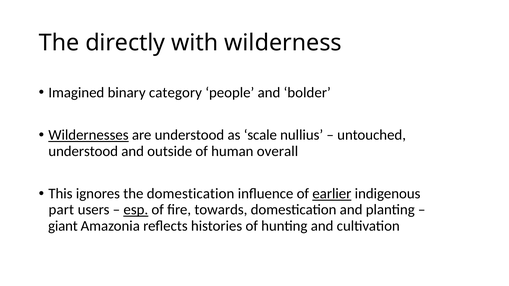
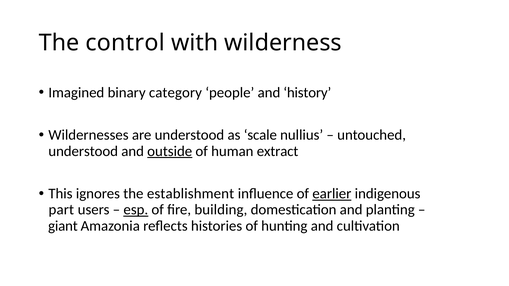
directly: directly -> control
bolder: bolder -> history
Wildernesses underline: present -> none
outside underline: none -> present
overall: overall -> extract
the domestication: domestication -> establishment
towards: towards -> building
